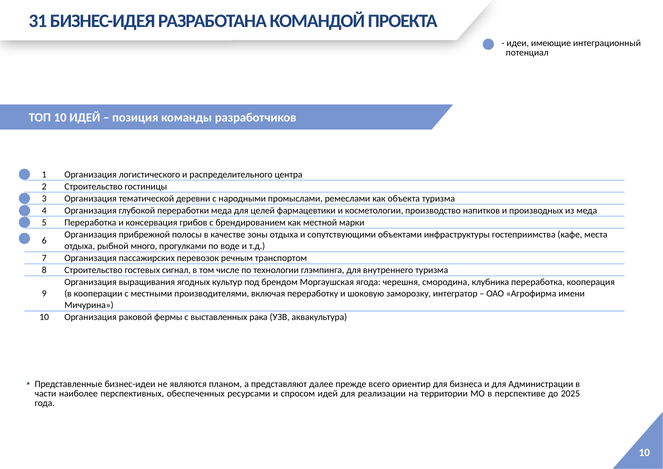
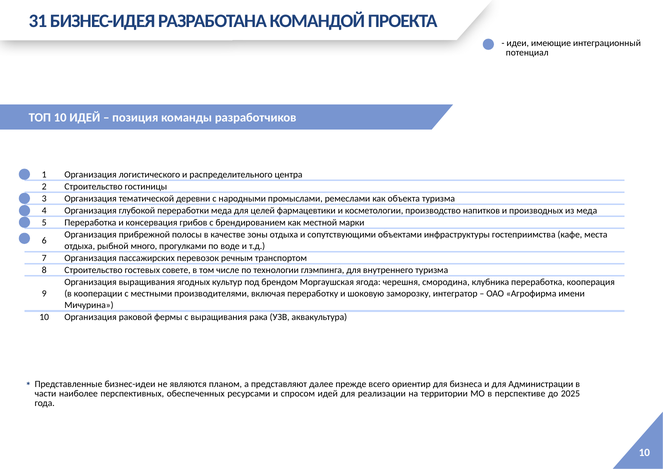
сигнал: сигнал -> совете
с выставленных: выставленных -> выращивания
